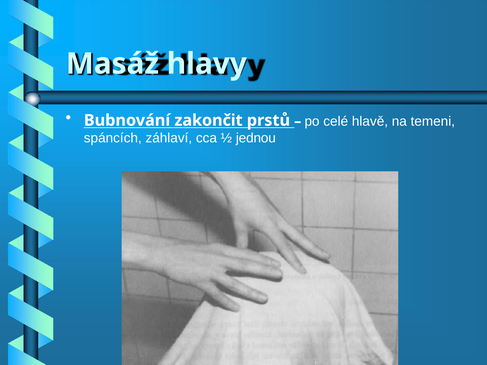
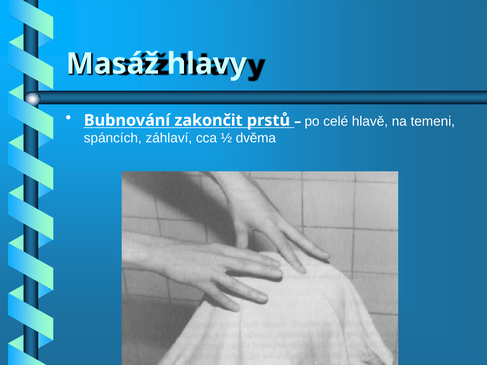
jednou: jednou -> dvěma
